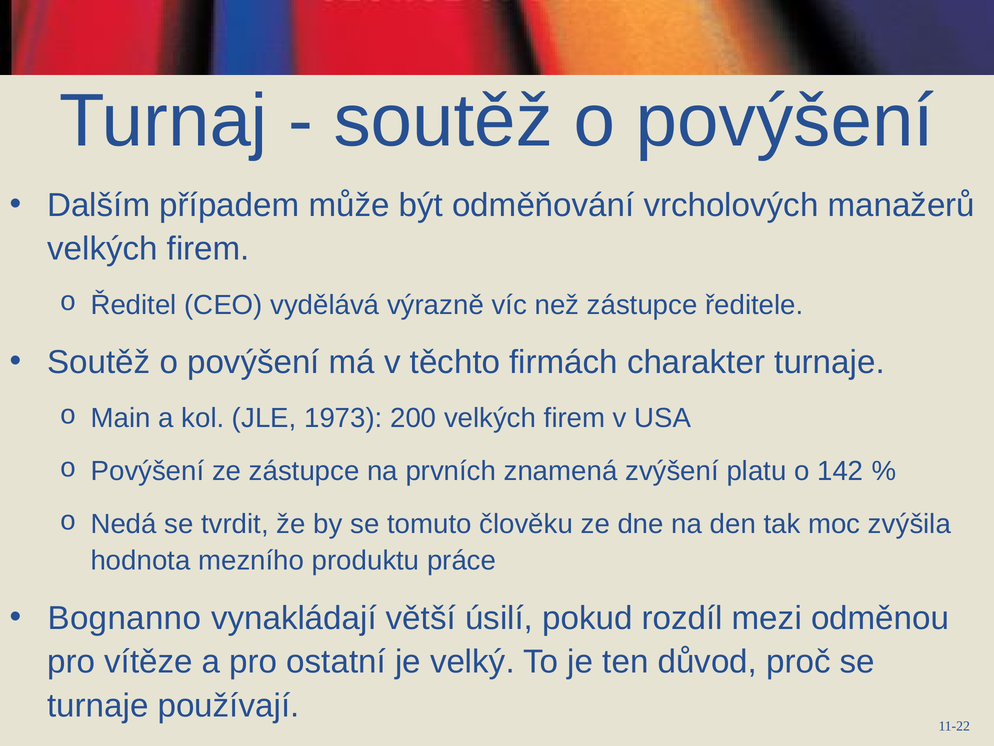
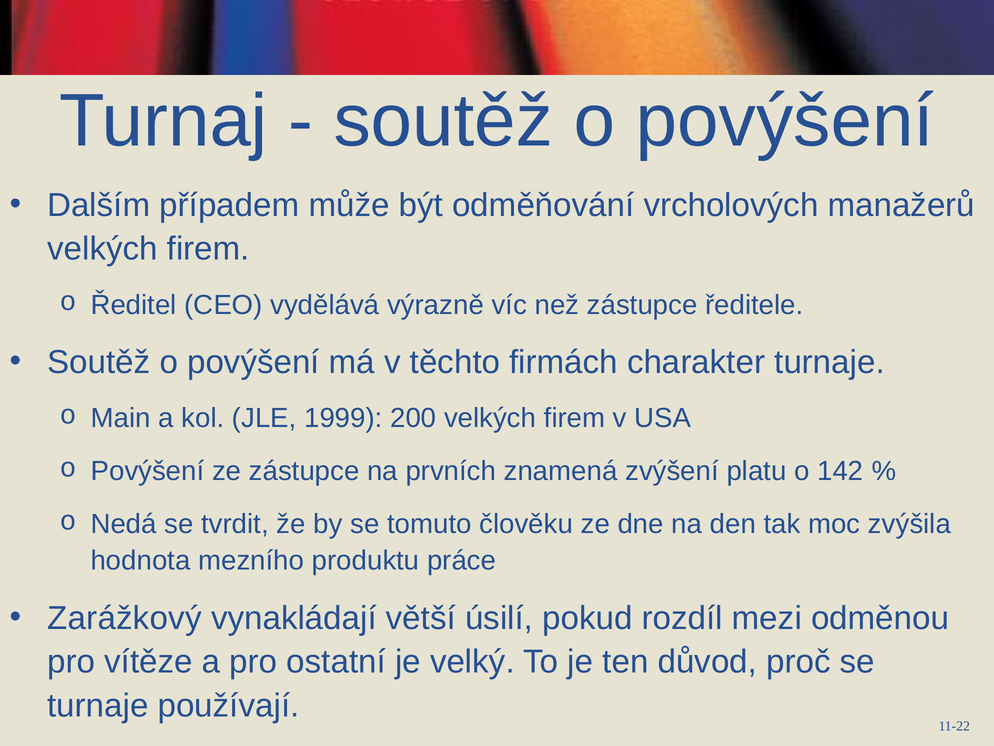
1973: 1973 -> 1999
Bognanno: Bognanno -> Zarážkový
